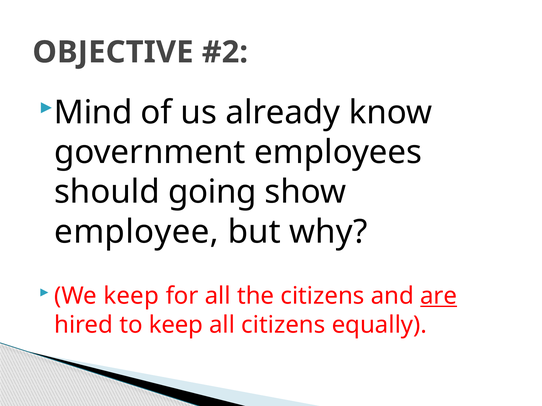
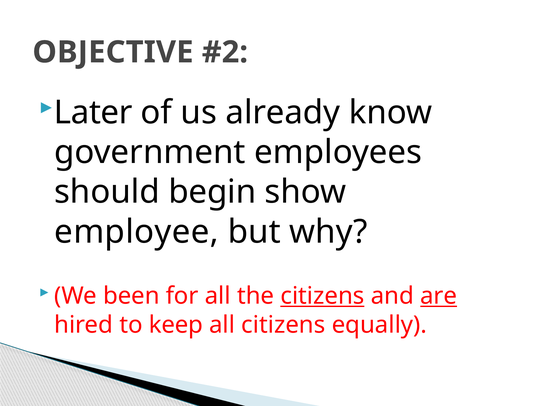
Mind: Mind -> Later
going: going -> begin
We keep: keep -> been
citizens at (322, 296) underline: none -> present
